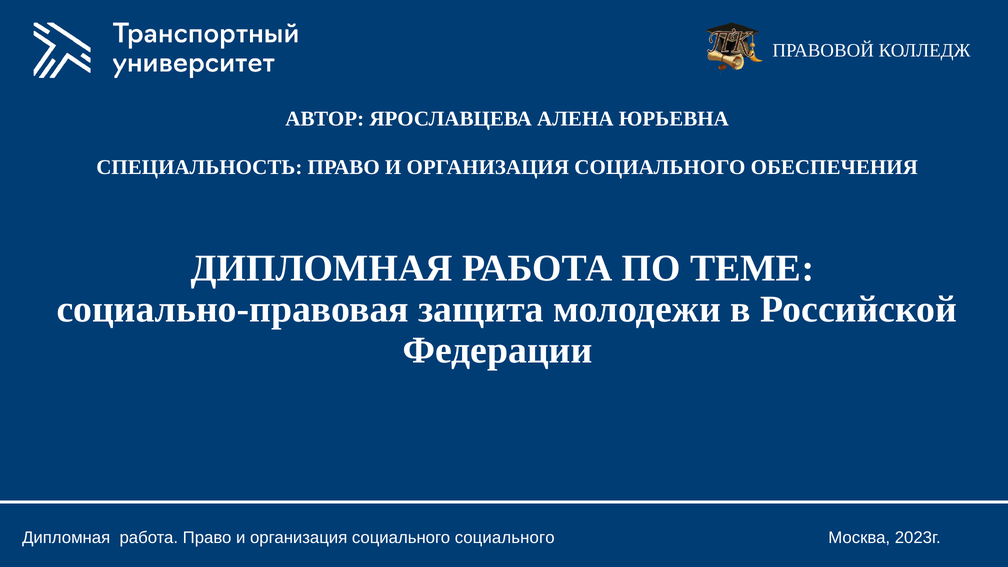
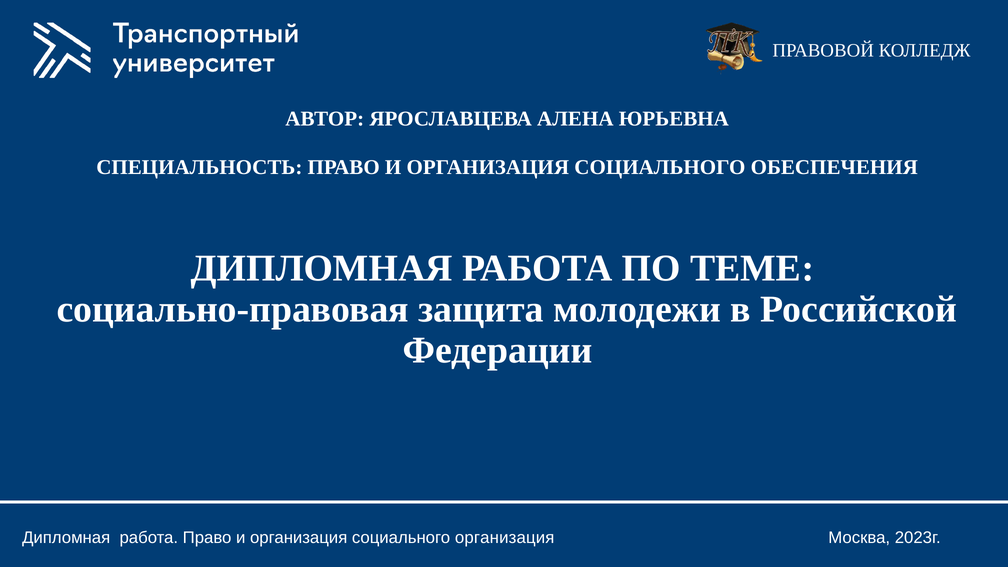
социального социального: социального -> организация
